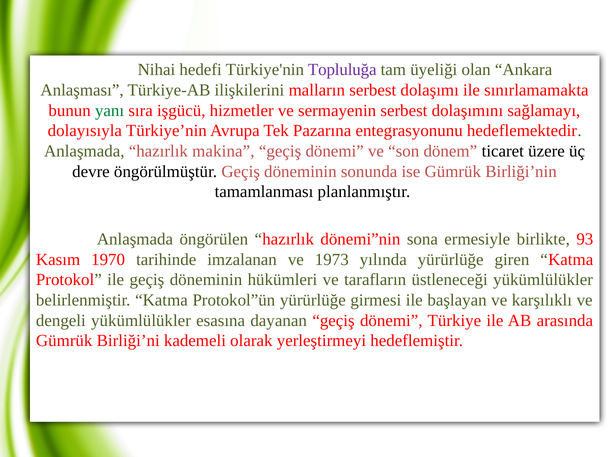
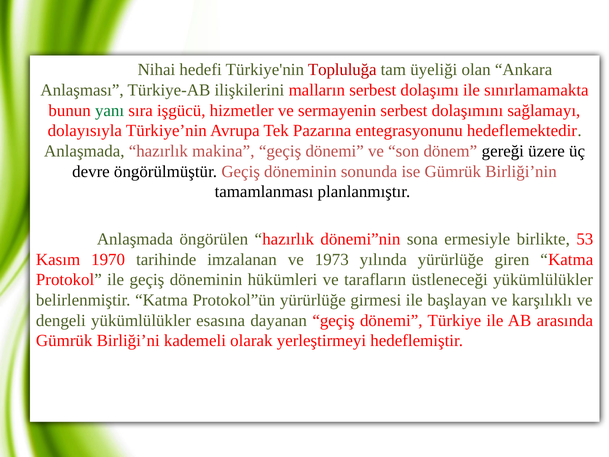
Topluluğa colour: purple -> red
ticaret: ticaret -> gereği
93: 93 -> 53
